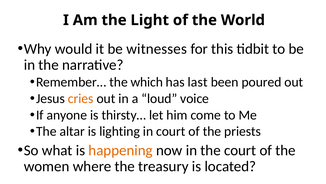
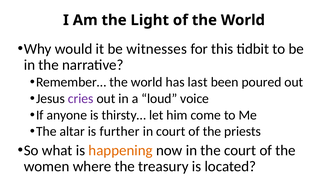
Remember… the which: which -> world
cries colour: orange -> purple
lighting: lighting -> further
